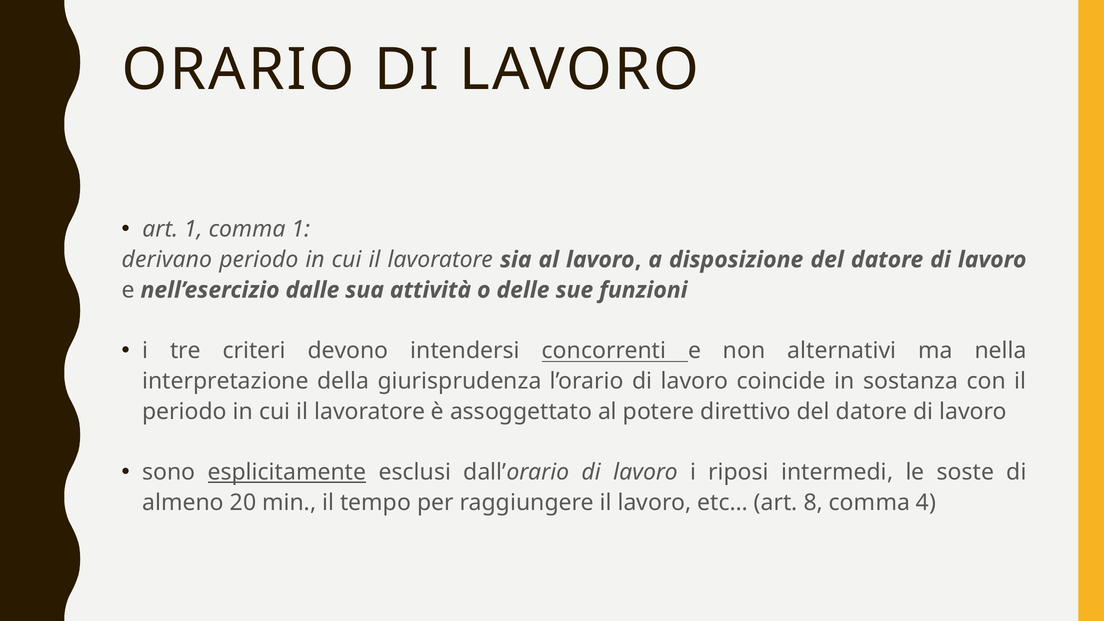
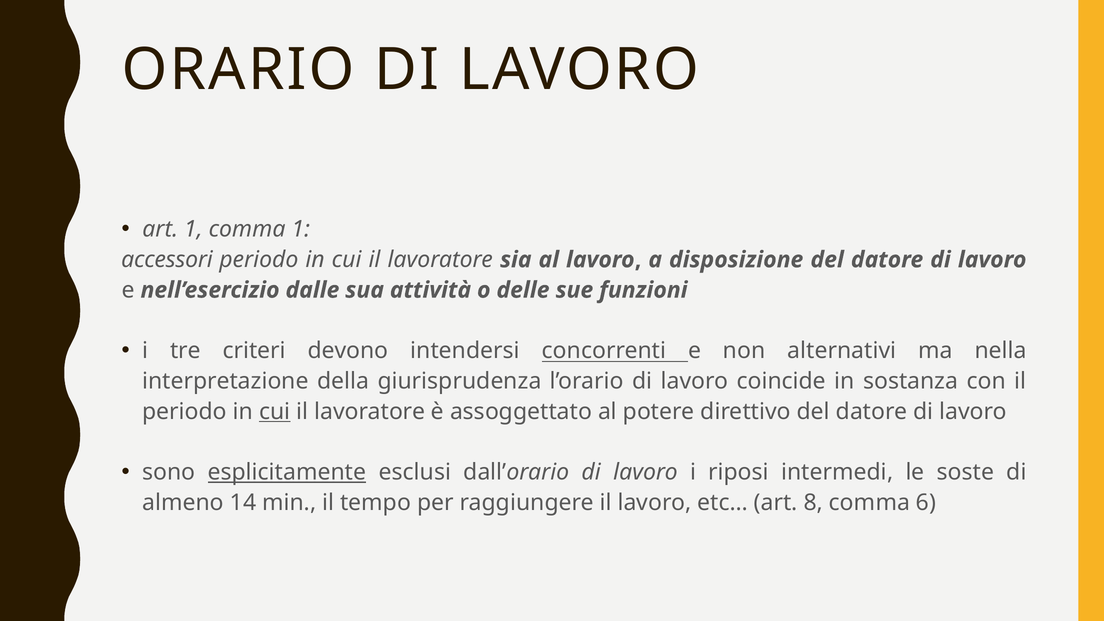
derivano: derivano -> accessori
cui at (275, 412) underline: none -> present
20: 20 -> 14
4: 4 -> 6
